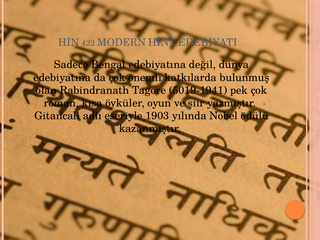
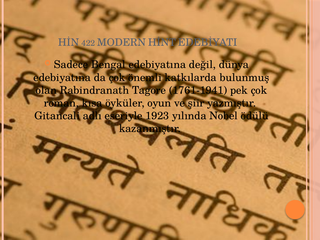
5019-1941: 5019-1941 -> 1761-1941
1903: 1903 -> 1923
